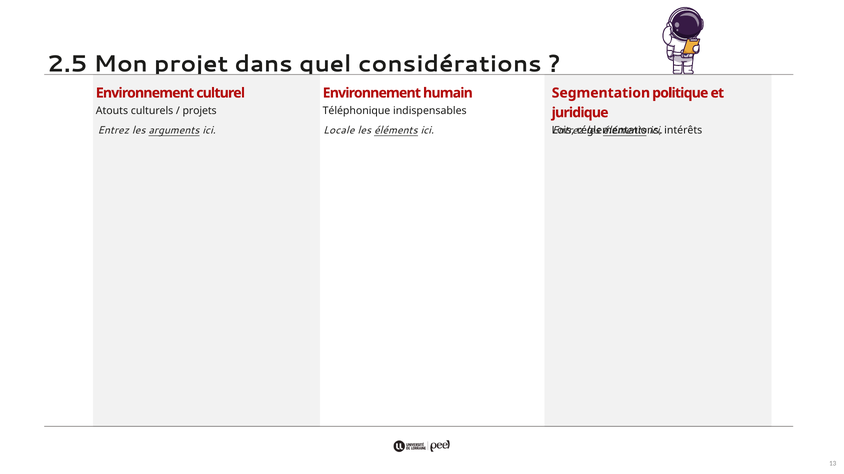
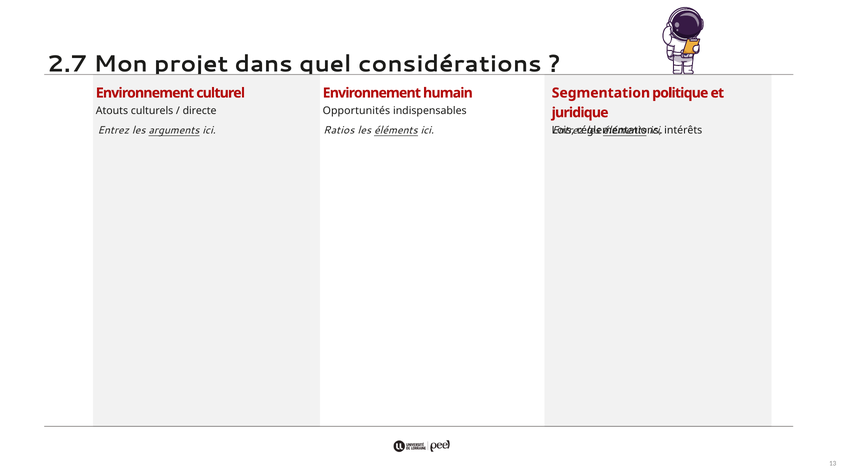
2.5: 2.5 -> 2.7
projets: projets -> directe
Téléphonique: Téléphonique -> Opportunités
Locale: Locale -> Ratios
